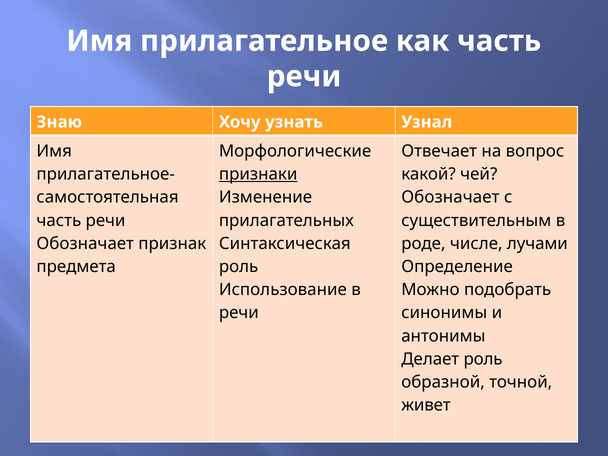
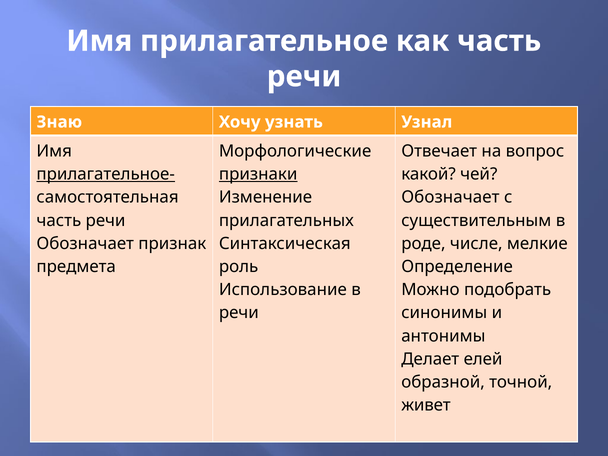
прилагательное- underline: none -> present
лучами: лучами -> мелкие
Делает роль: роль -> елей
